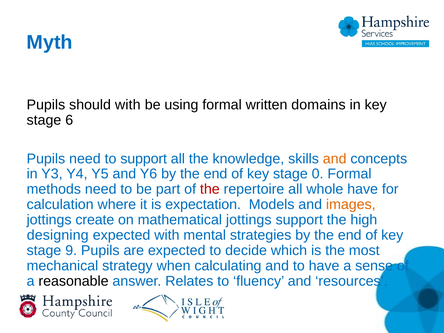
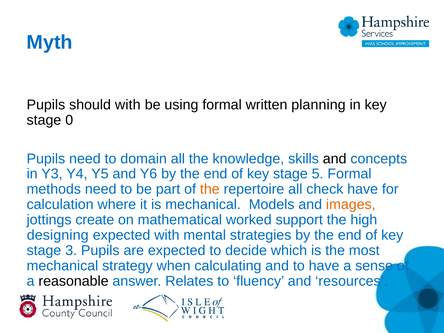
domains: domains -> planning
6: 6 -> 0
to support: support -> domain
and at (335, 159) colour: orange -> black
0: 0 -> 5
the at (210, 189) colour: red -> orange
whole: whole -> check
is expectation: expectation -> mechanical
mathematical jottings: jottings -> worked
9: 9 -> 3
